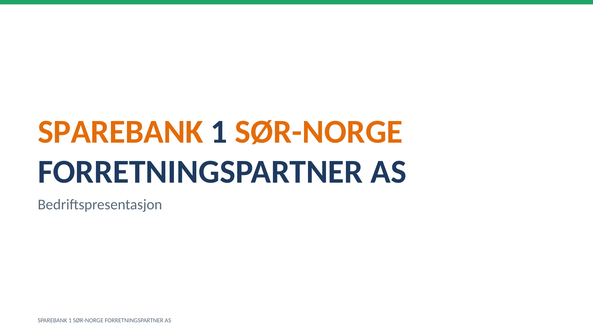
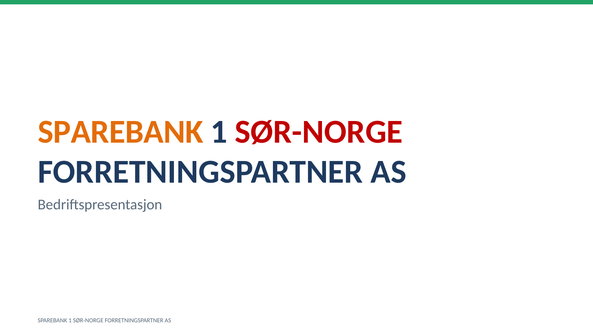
SØR-NORGE at (319, 132) colour: orange -> red
